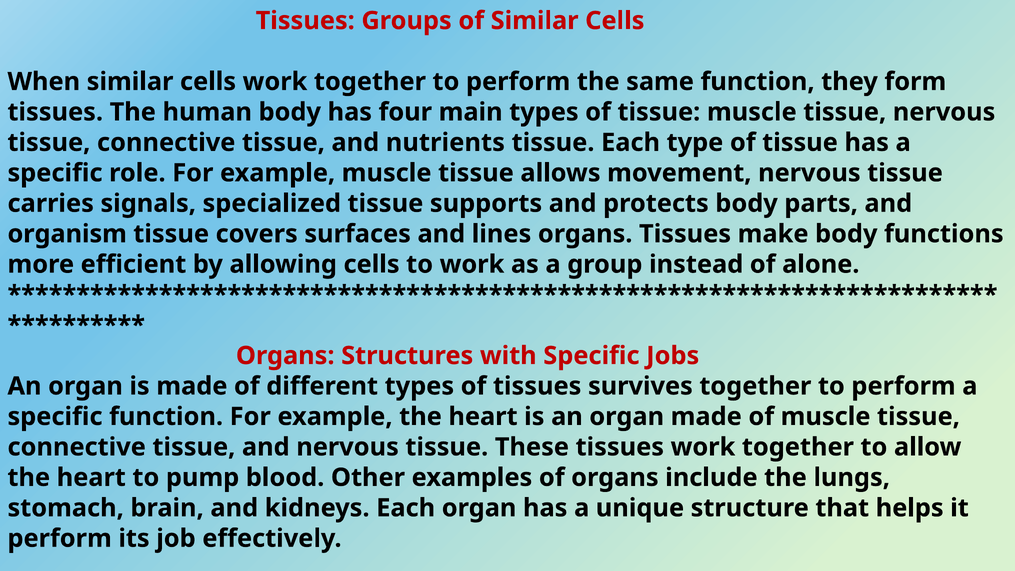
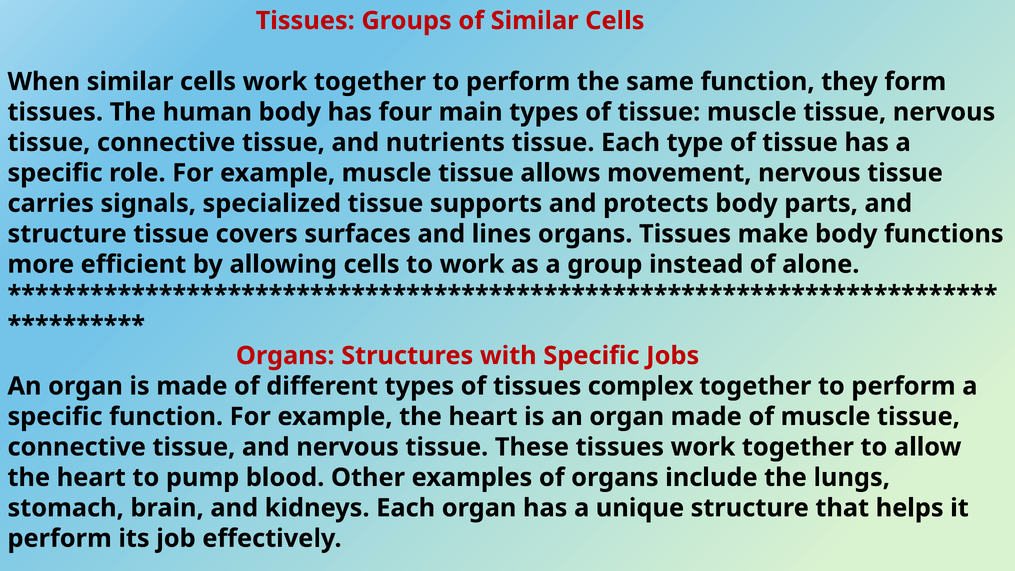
organism at (67, 234): organism -> structure
survives: survives -> complex
